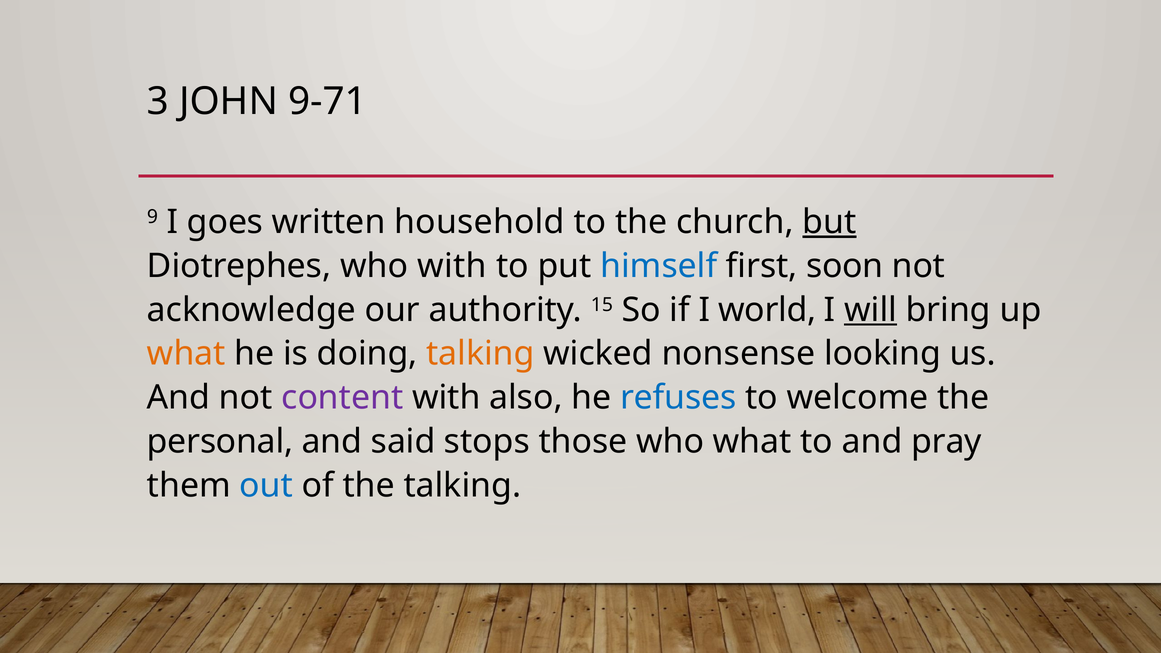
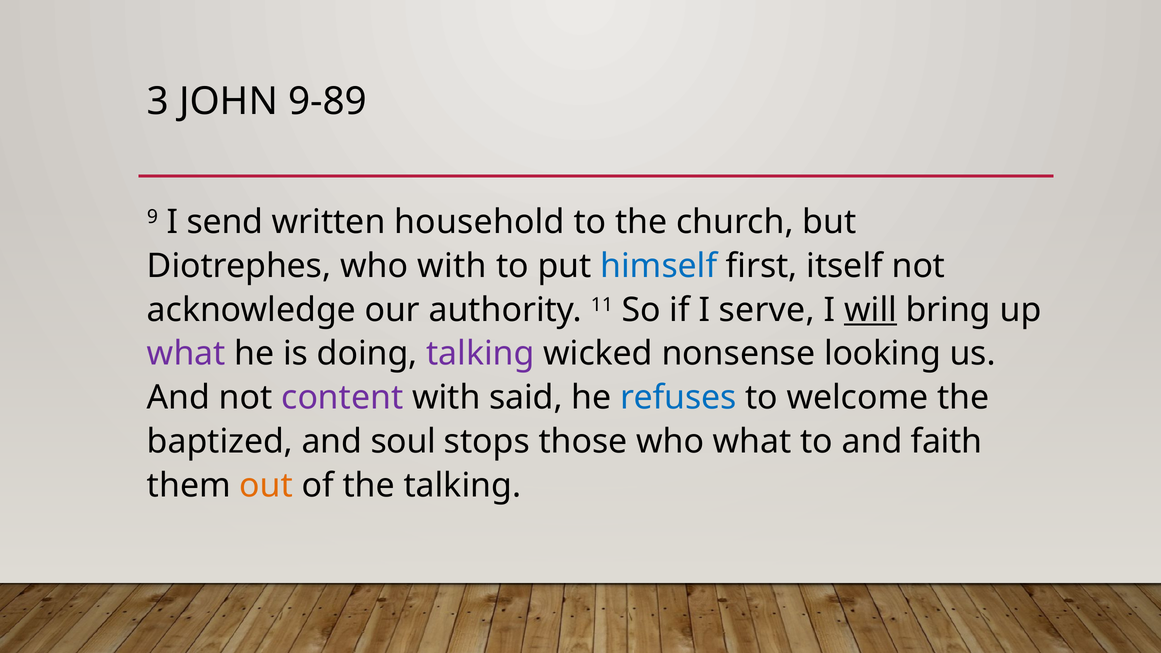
9-71: 9-71 -> 9-89
goes: goes -> send
but underline: present -> none
soon: soon -> itself
15: 15 -> 11
world: world -> serve
what at (186, 354) colour: orange -> purple
talking at (480, 354) colour: orange -> purple
also: also -> said
personal: personal -> baptized
said: said -> soul
pray: pray -> faith
out colour: blue -> orange
